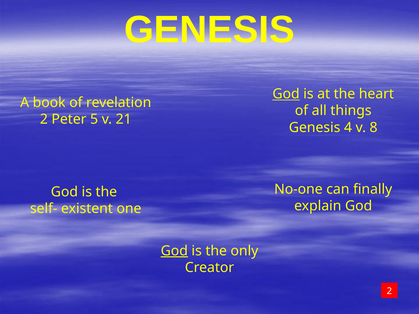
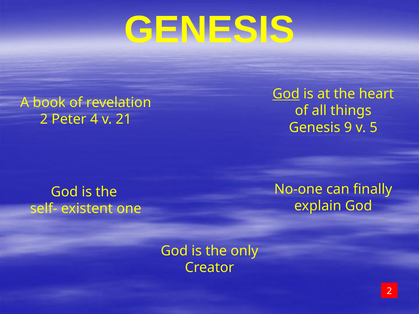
5: 5 -> 4
4: 4 -> 9
8: 8 -> 5
God at (174, 251) underline: present -> none
